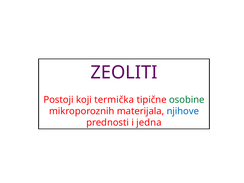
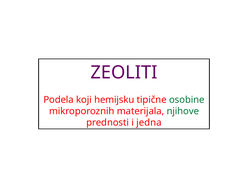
Postoji: Postoji -> Podela
termička: termička -> hemijsku
njihove colour: blue -> green
